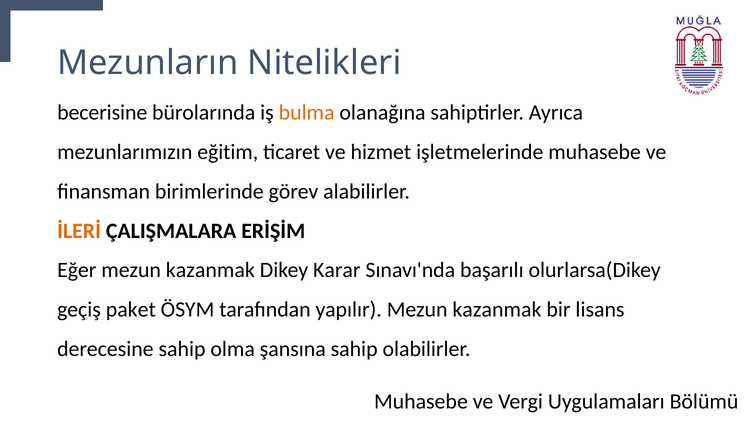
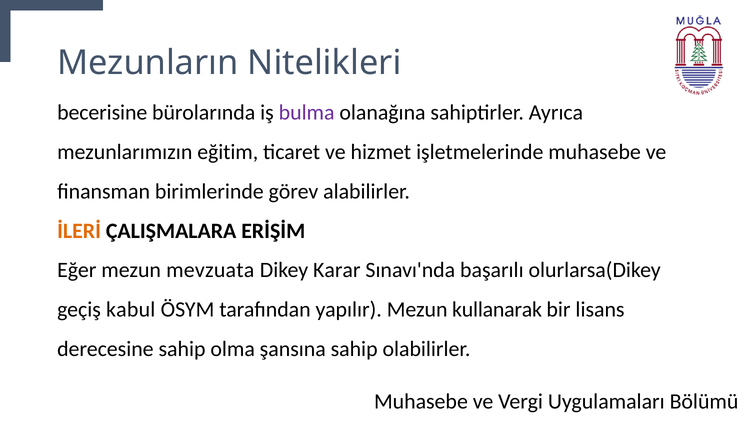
bulma colour: orange -> purple
Eğer mezun kazanmak: kazanmak -> mevzuata
paket: paket -> kabul
yapılır Mezun kazanmak: kazanmak -> kullanarak
